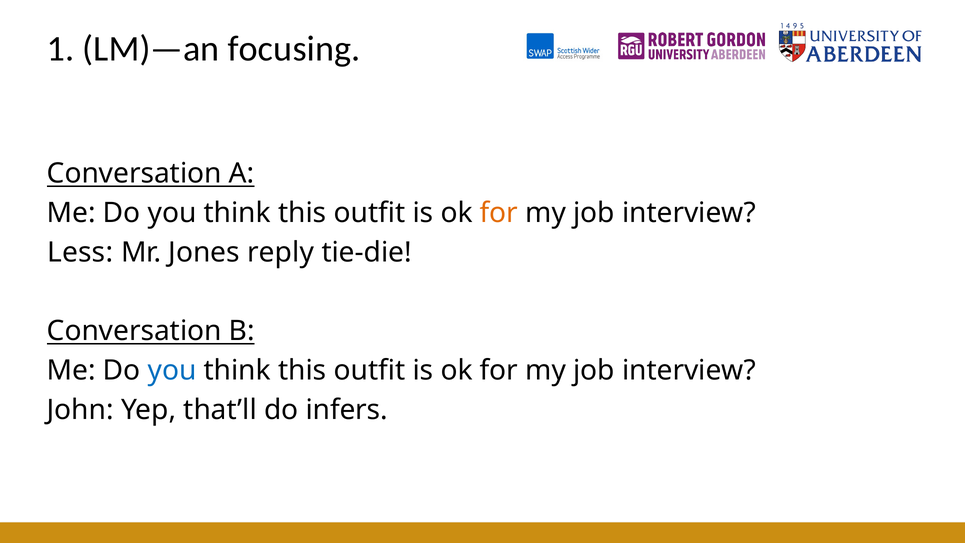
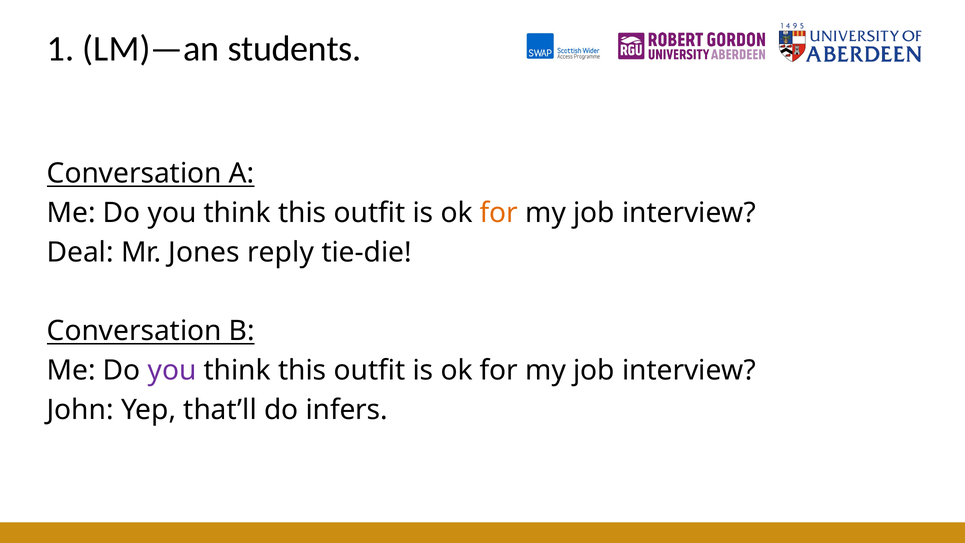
focusing: focusing -> students
Less: Less -> Deal
you at (172, 370) colour: blue -> purple
